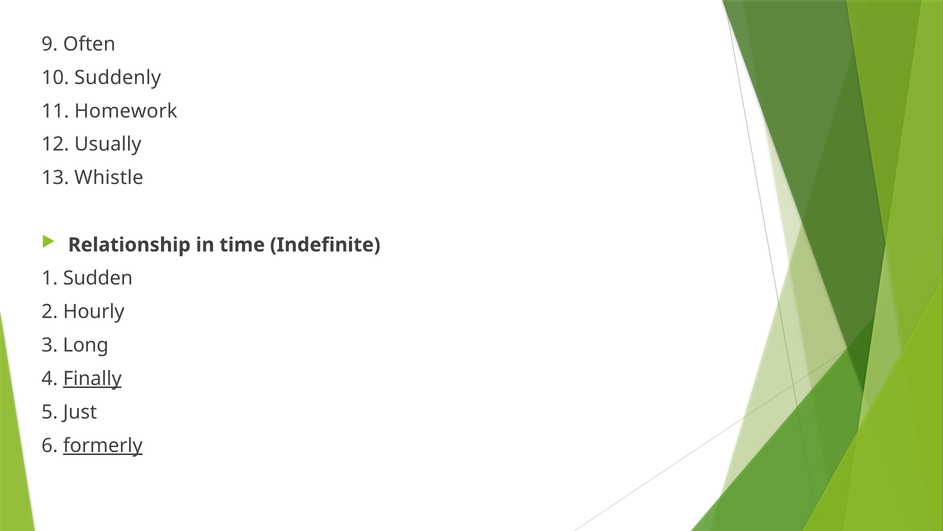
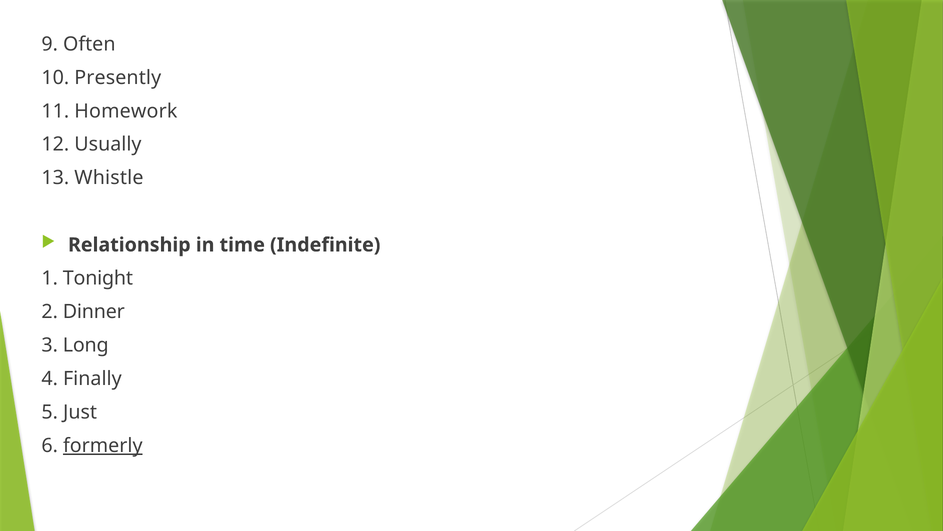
Suddenly: Suddenly -> Presently
Sudden: Sudden -> Tonight
Hourly: Hourly -> Dinner
Finally underline: present -> none
